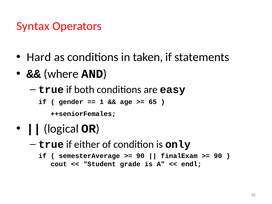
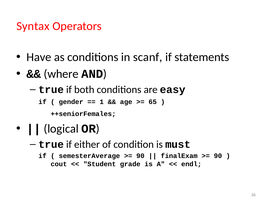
Hard: Hard -> Have
taken: taken -> scanf
only: only -> must
